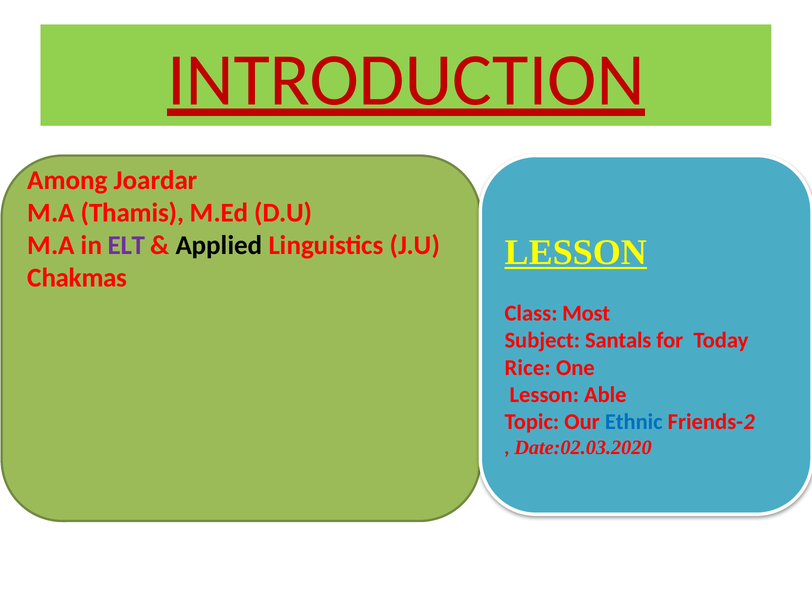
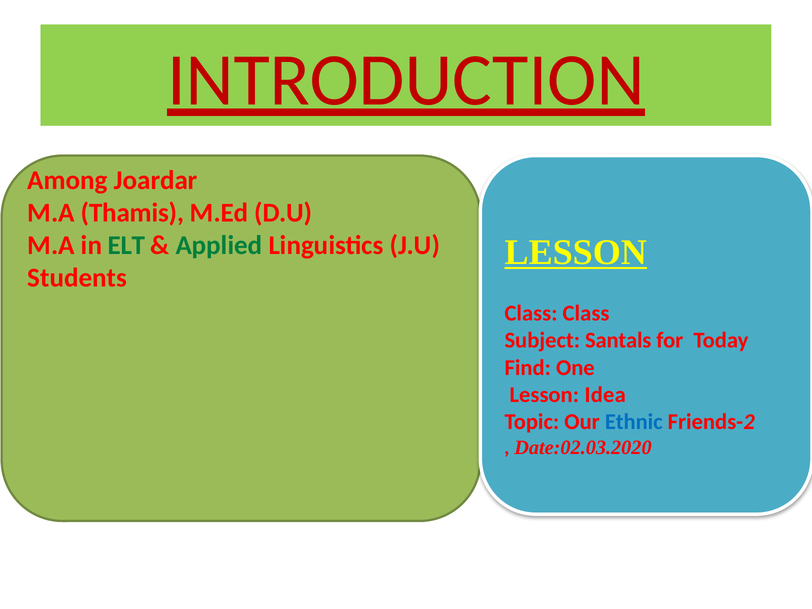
ELT colour: purple -> green
Applied colour: black -> green
Chakmas: Chakmas -> Students
Class Most: Most -> Class
Rice: Rice -> Find
Able: Able -> Idea
